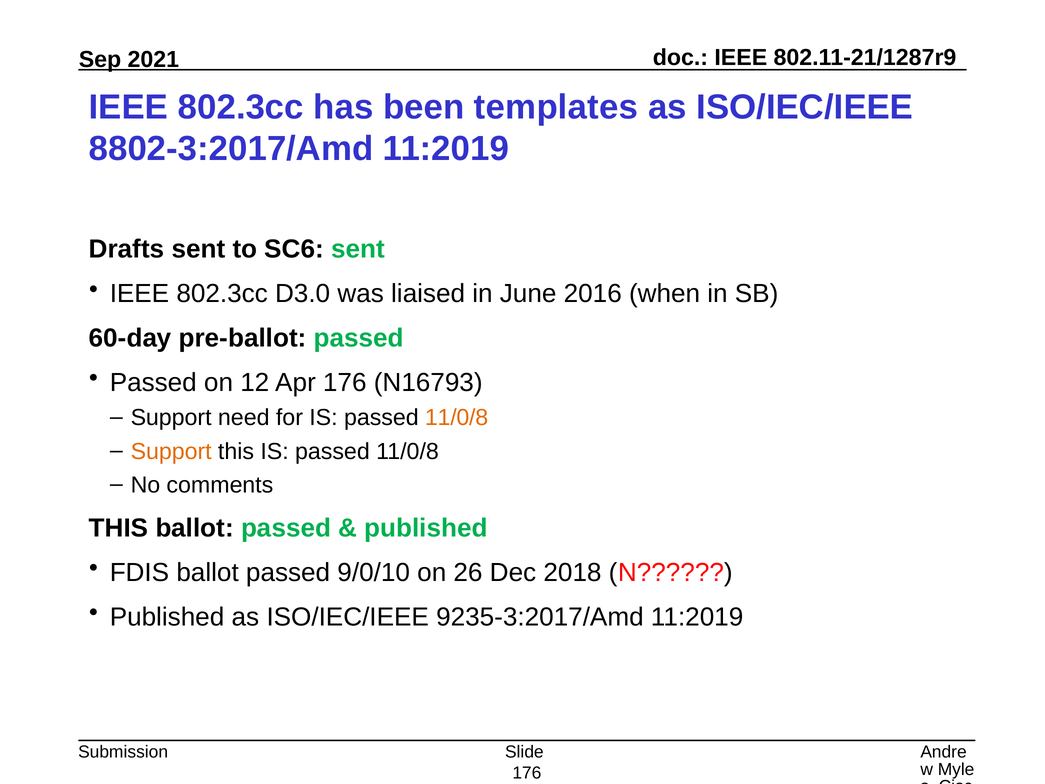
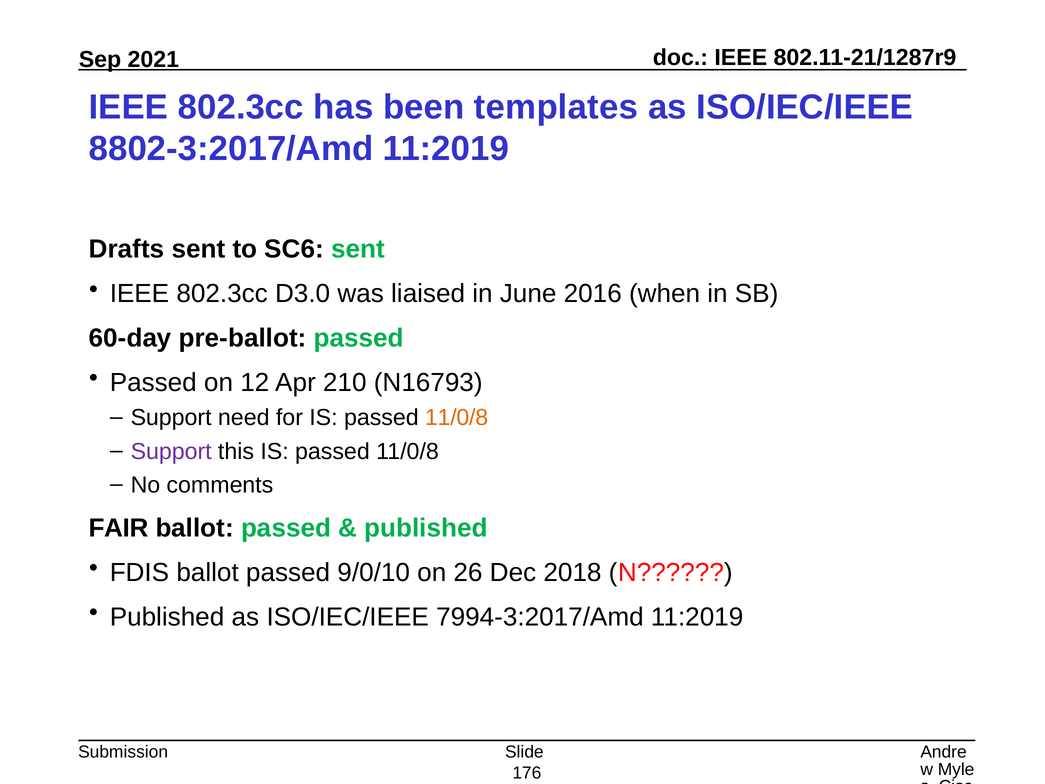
Apr 176: 176 -> 210
Support at (171, 451) colour: orange -> purple
THIS at (119, 528): THIS -> FAIR
9235-3:2017/Amd: 9235-3:2017/Amd -> 7994-3:2017/Amd
